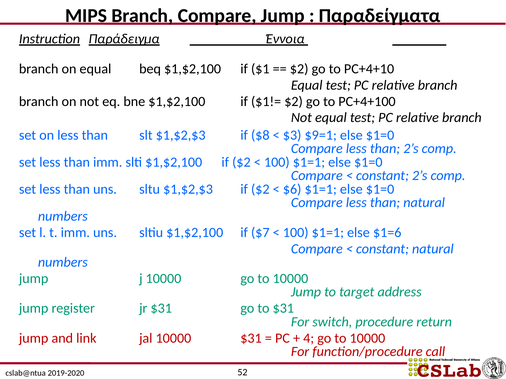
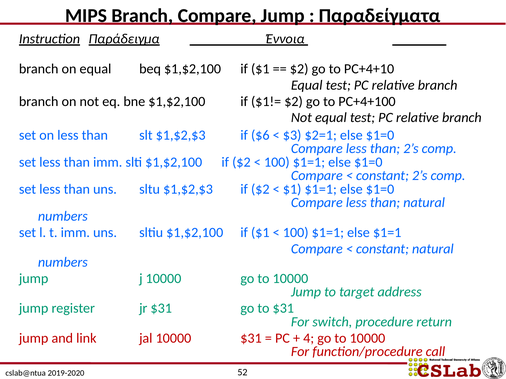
$8: $8 -> $6
$9=1: $9=1 -> $2=1
$6 at (292, 189): $6 -> $1
sltiu $1,$2,100 if $7: $7 -> $1
else $1=6: $1=6 -> $1=1
